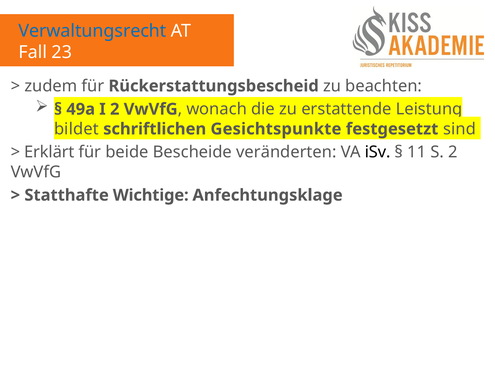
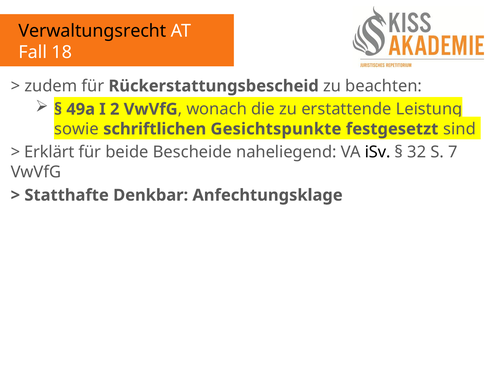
Verwaltungsrecht colour: blue -> black
23: 23 -> 18
bildet: bildet -> sowie
veränderten: veränderten -> naheliegend
11: 11 -> 32
S 2: 2 -> 7
Wichtige: Wichtige -> Denkbar
